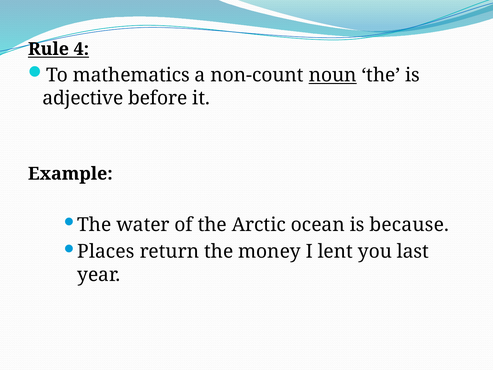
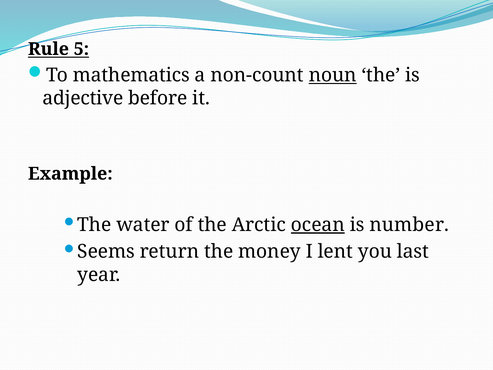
4: 4 -> 5
ocean underline: none -> present
because: because -> number
Places: Places -> Seems
